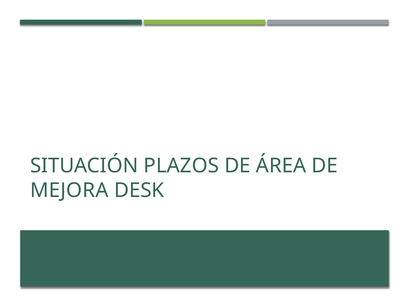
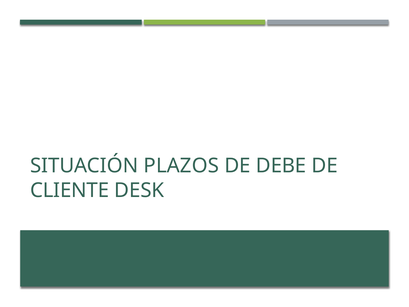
ÁREA: ÁREA -> DEBE
MEJORA: MEJORA -> CLIENTE
